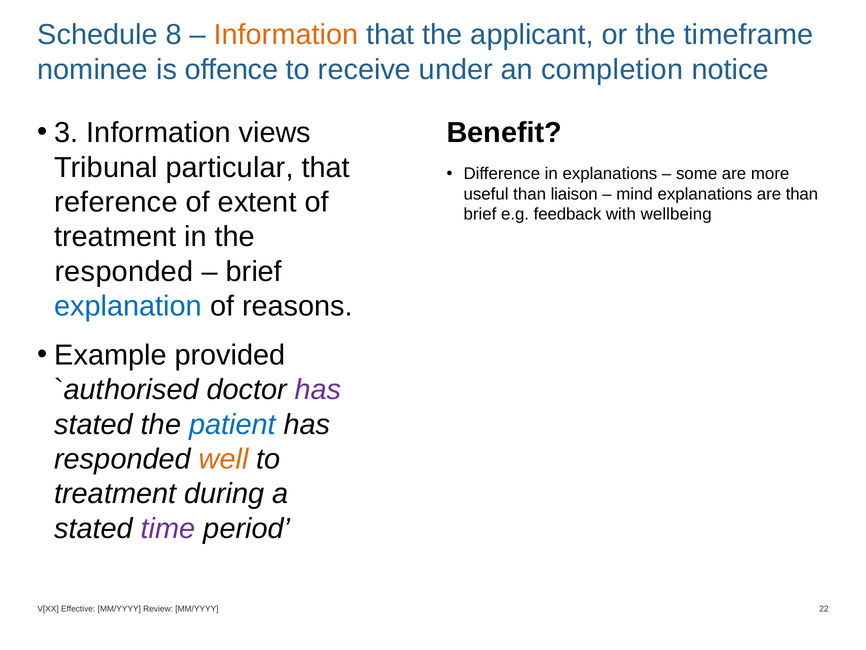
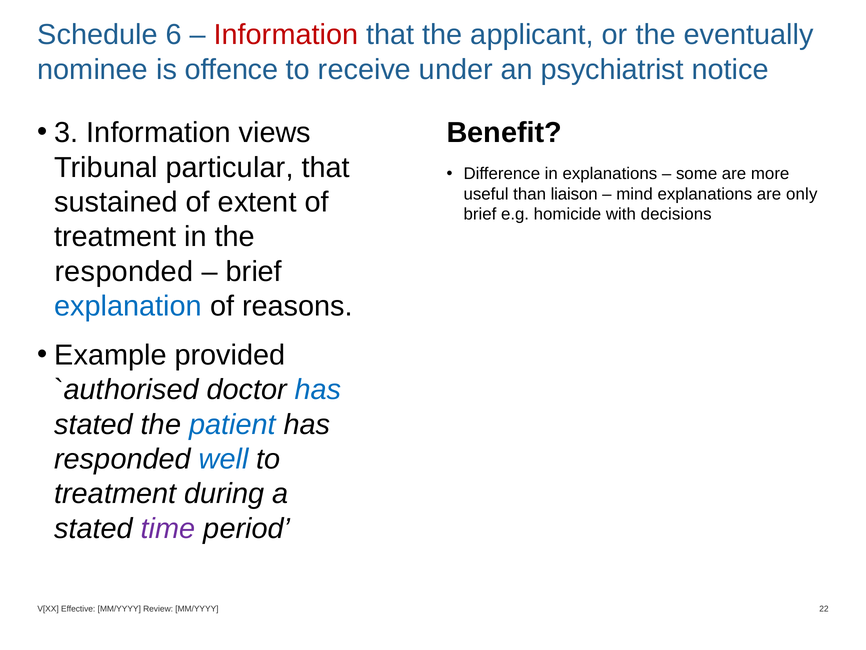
8: 8 -> 6
Information at (286, 35) colour: orange -> red
timeframe: timeframe -> eventually
completion: completion -> psychiatrist
are than: than -> only
reference: reference -> sustained
feedback: feedback -> homicide
wellbeing: wellbeing -> decisions
has at (318, 390) colour: purple -> blue
well colour: orange -> blue
